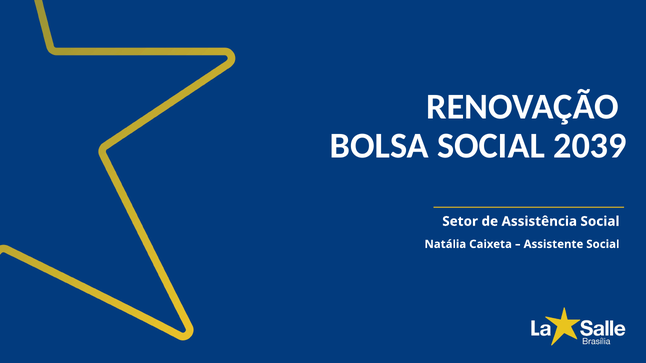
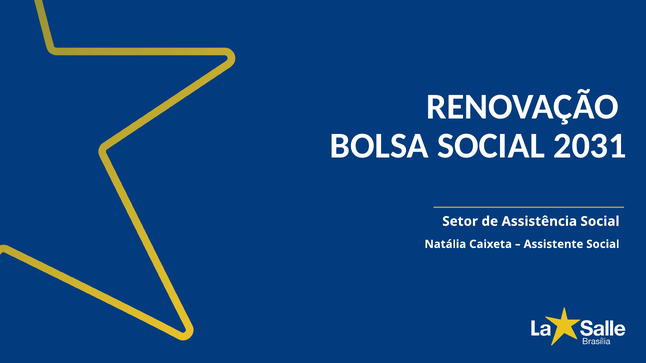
2039: 2039 -> 2031
